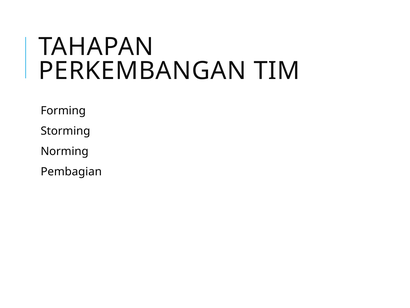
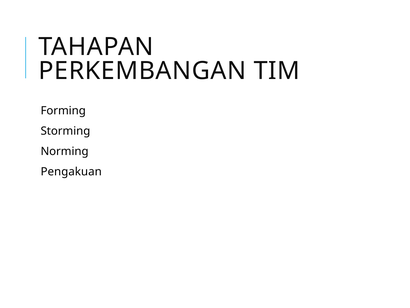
Pembagian: Pembagian -> Pengakuan
